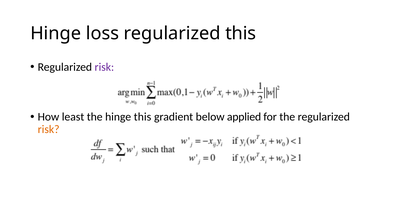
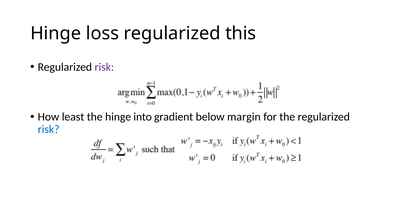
hinge this: this -> into
applied: applied -> margin
risk at (49, 130) colour: orange -> blue
